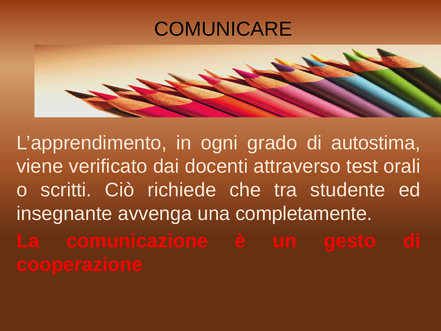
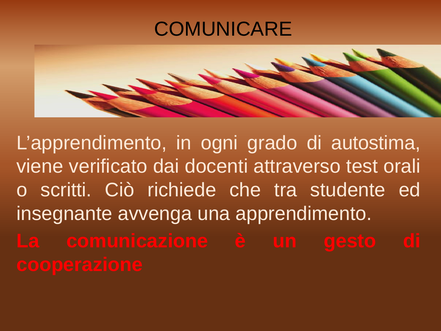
completamente: completamente -> apprendimento
